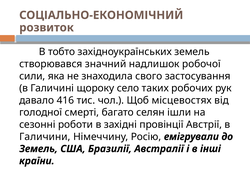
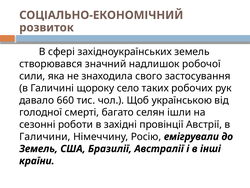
тобто: тобто -> сфері
416: 416 -> 660
місцевостях: місцевостях -> українською
